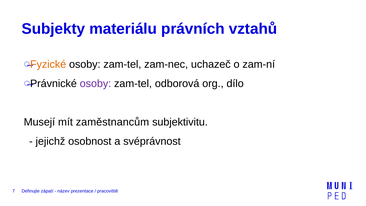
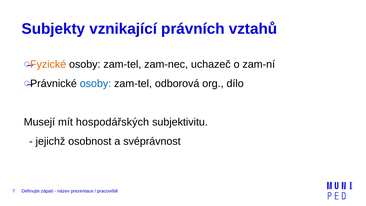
materiálu: materiálu -> vznikající
osoby at (95, 84) colour: purple -> blue
zaměstnancům: zaměstnancům -> hospodářských
